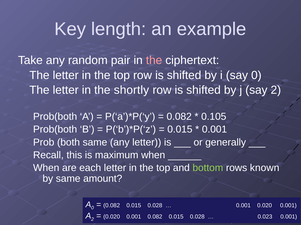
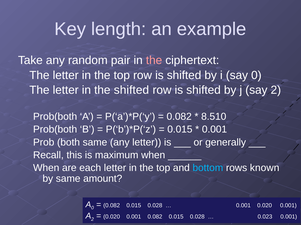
the shortly: shortly -> shifted
0.105: 0.105 -> 8.510
bottom colour: light green -> light blue
